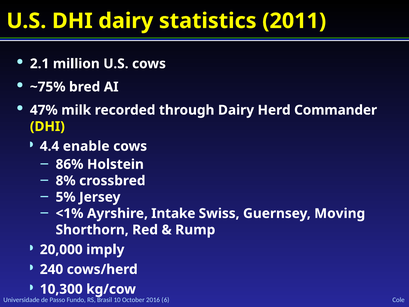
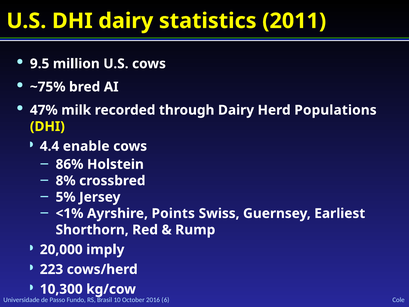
2.1: 2.1 -> 9.5
Commander: Commander -> Populations
Intake: Intake -> Points
Moving: Moving -> Earliest
240: 240 -> 223
